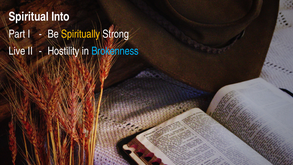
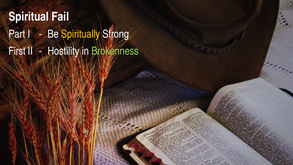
Into: Into -> Fail
Live: Live -> First
Brokenness colour: light blue -> light green
